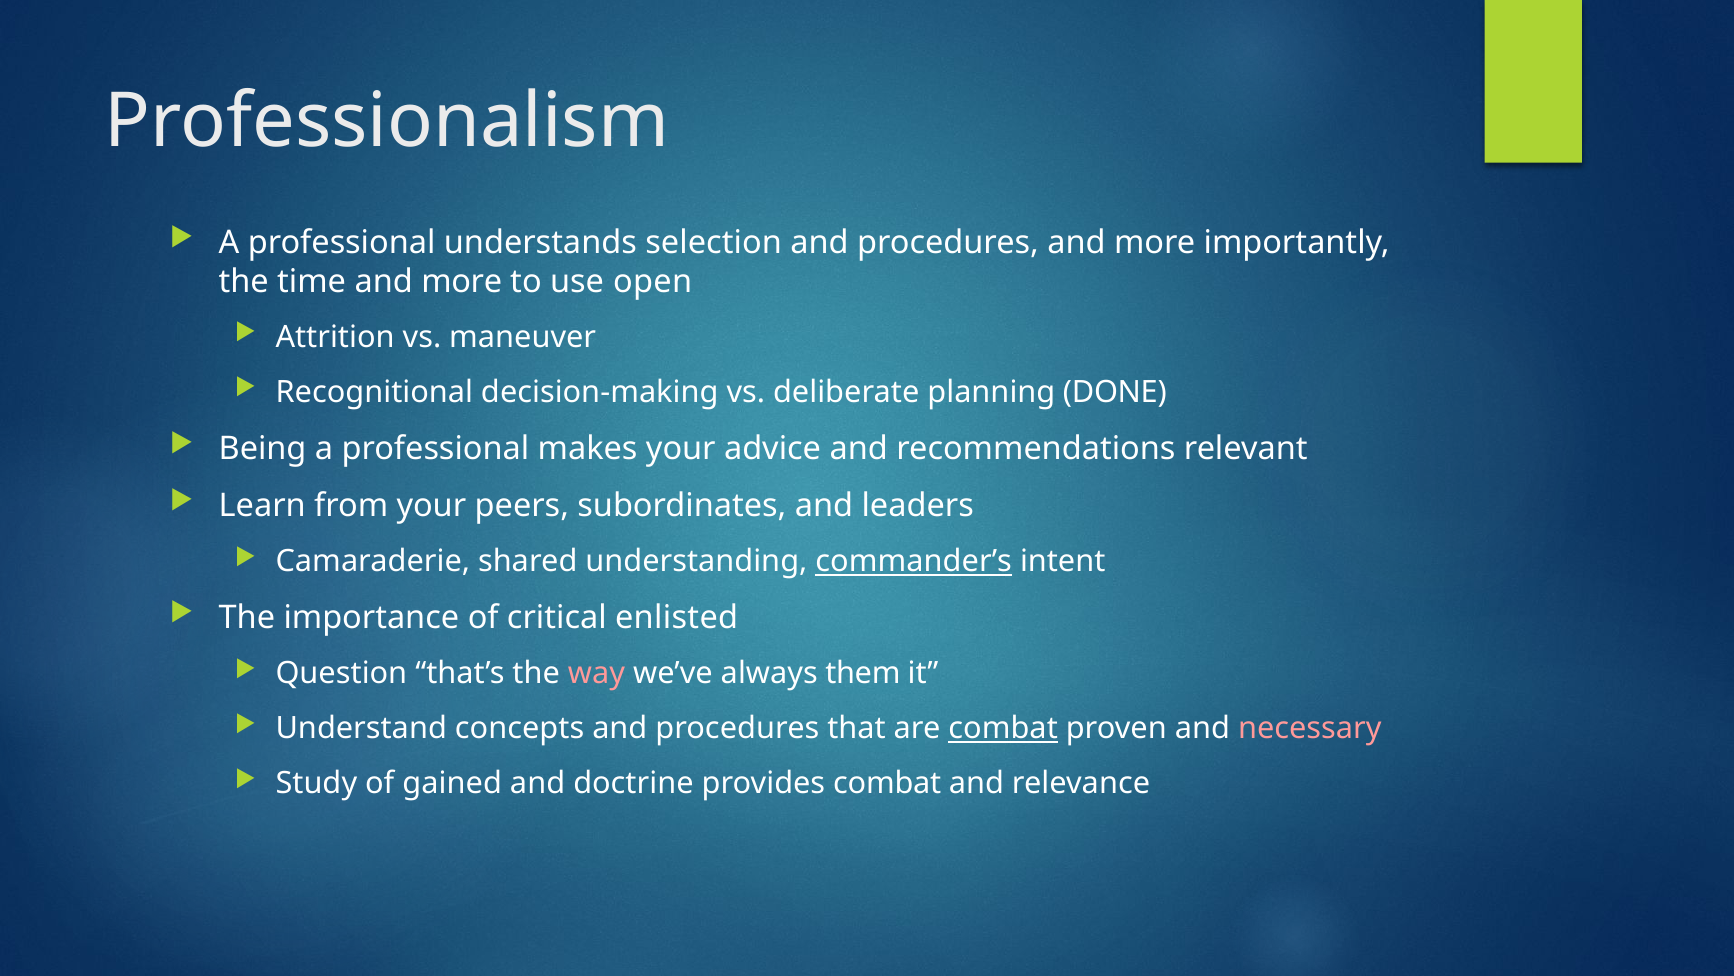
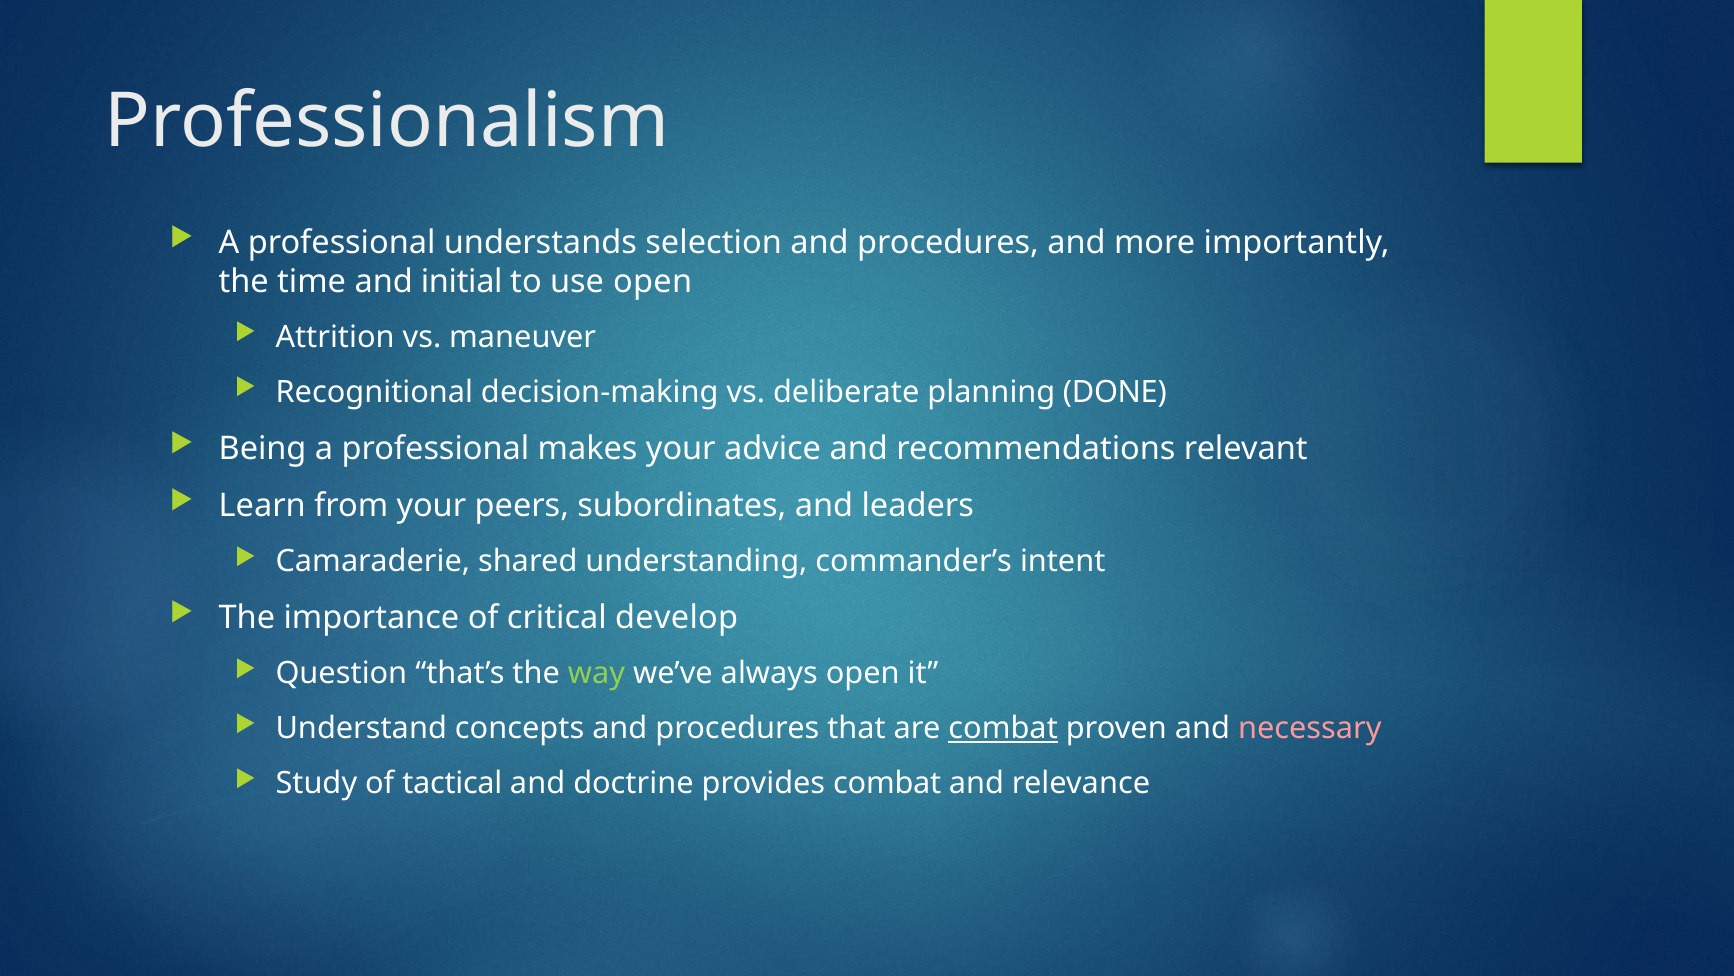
time and more: more -> initial
commander’s underline: present -> none
enlisted: enlisted -> develop
way colour: pink -> light green
always them: them -> open
gained: gained -> tactical
